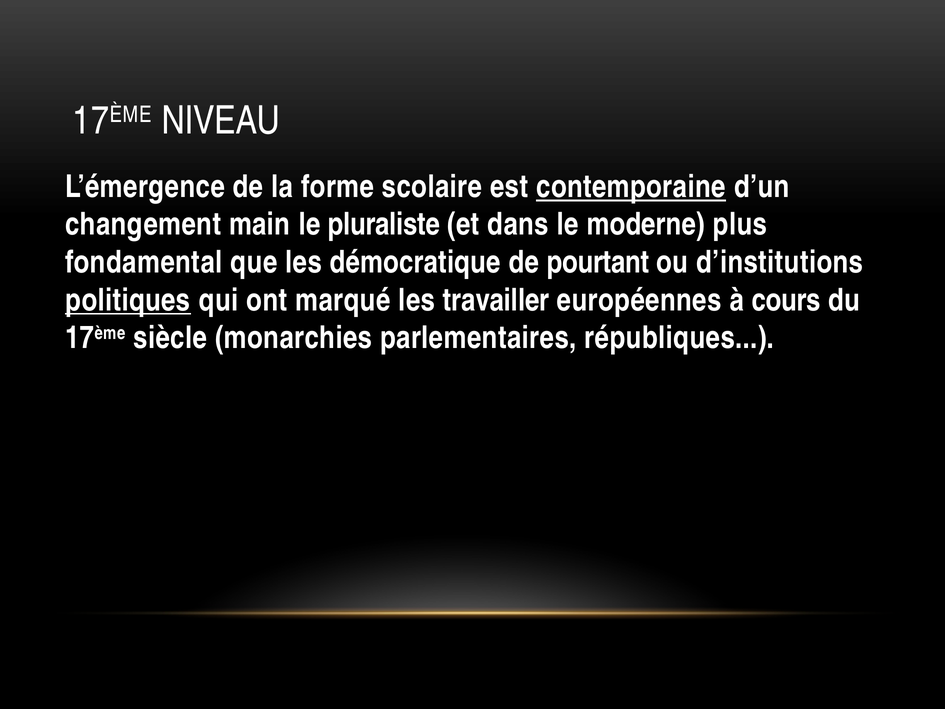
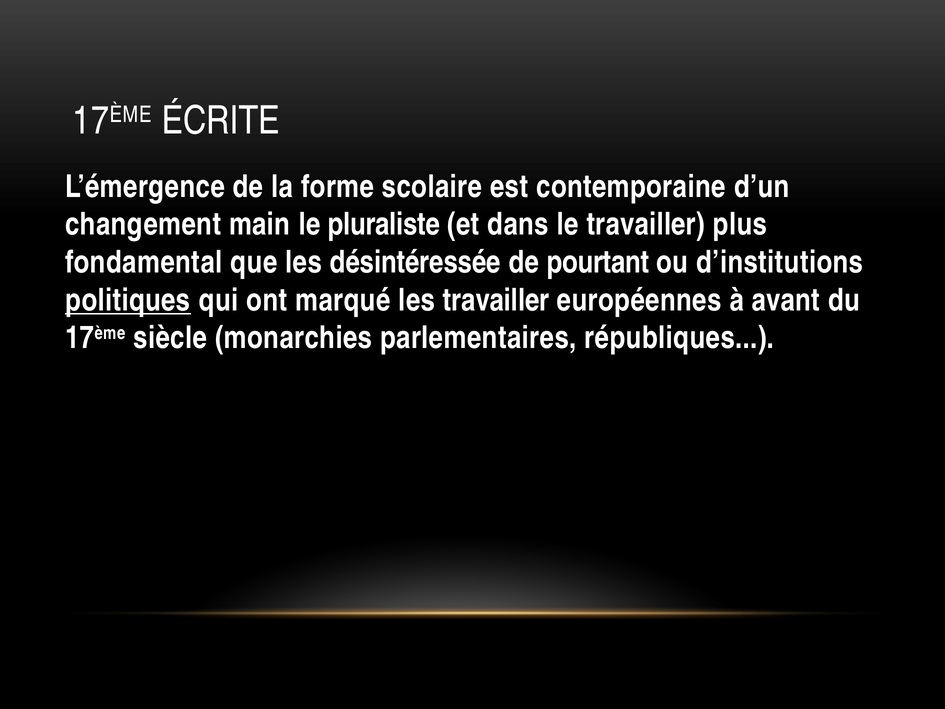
NIVEAU: NIVEAU -> ÉCRITE
contemporaine underline: present -> none
le moderne: moderne -> travailler
démocratique: démocratique -> désintéressée
cours: cours -> avant
